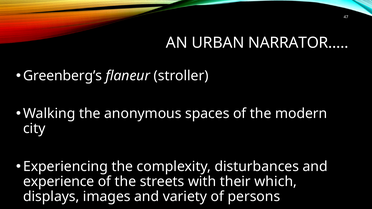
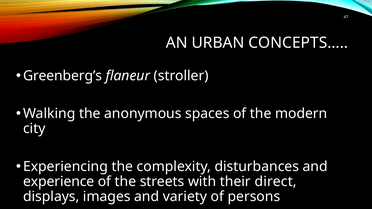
NARRATOR…: NARRATOR… -> CONCEPTS…
which: which -> direct
